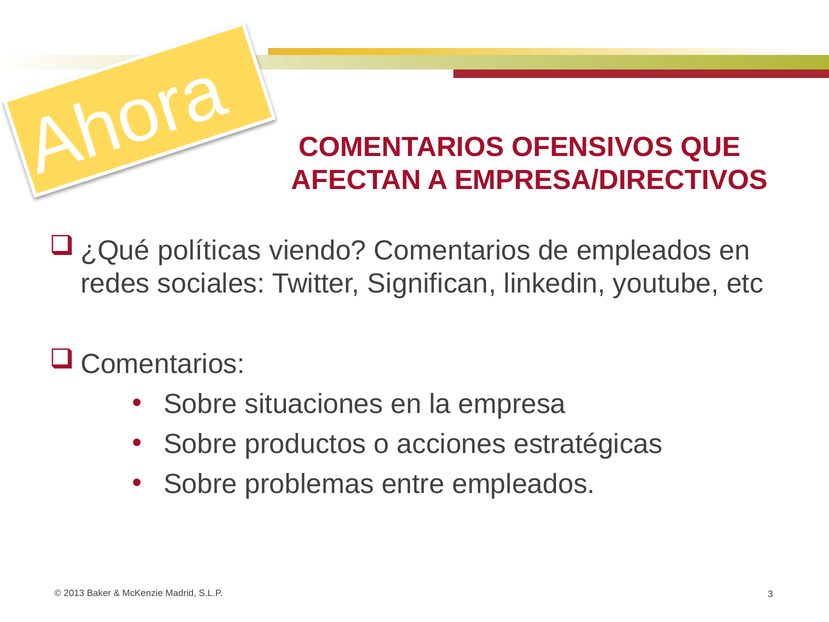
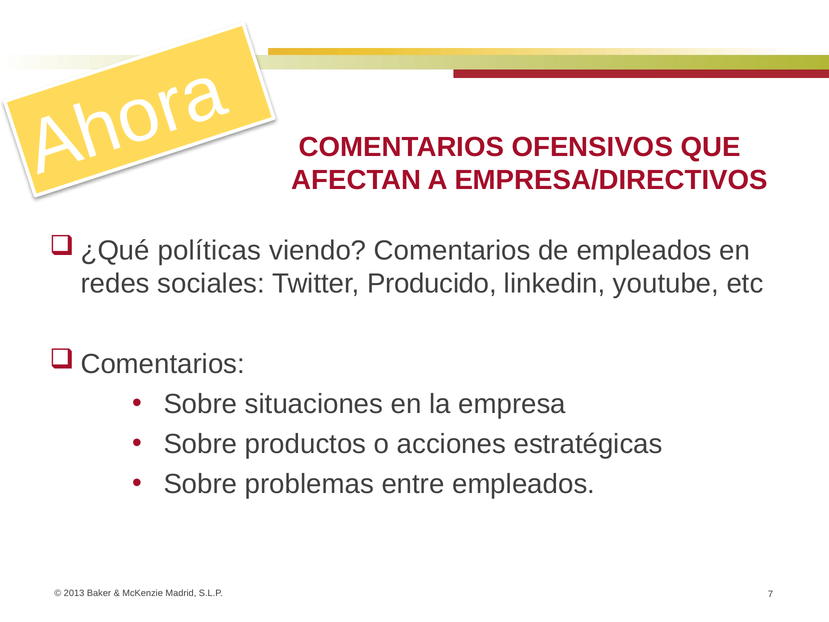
Significan: Significan -> Producido
3: 3 -> 7
